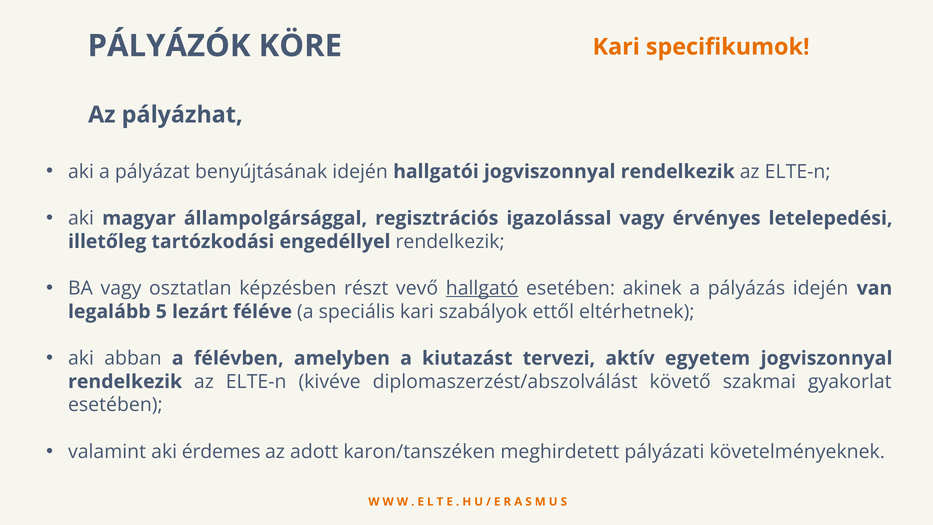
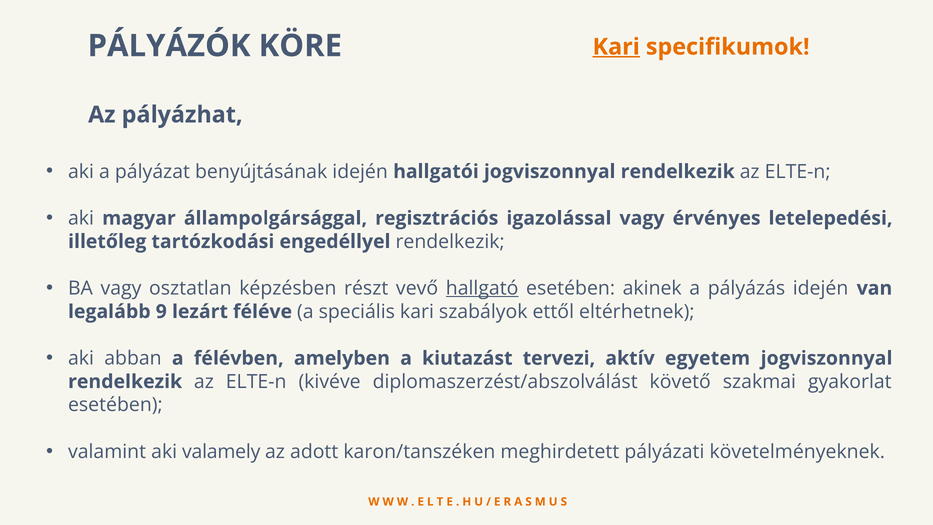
Kari at (616, 47) underline: none -> present
5: 5 -> 9
érdemes: érdemes -> valamely
